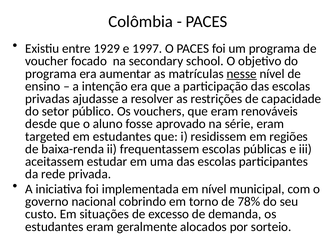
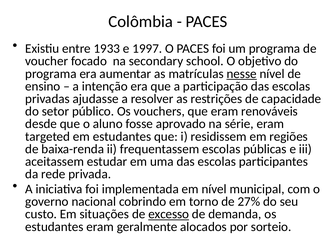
1929: 1929 -> 1933
78%: 78% -> 27%
excesso underline: none -> present
